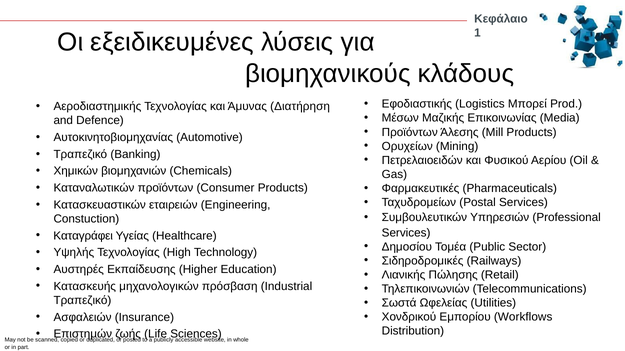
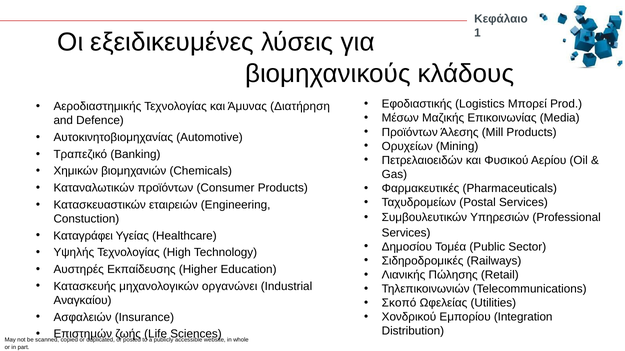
πρόσβαση: πρόσβαση -> οργανώνει
Τραπεζικό at (82, 301): Τραπεζικό -> Αναγκαίου
Σωστά: Σωστά -> Σκοπό
Workflows: Workflows -> Integration
